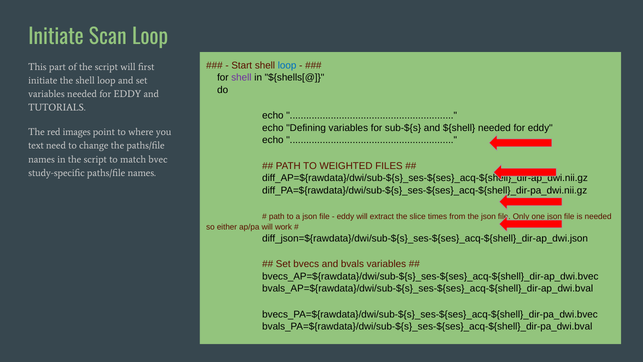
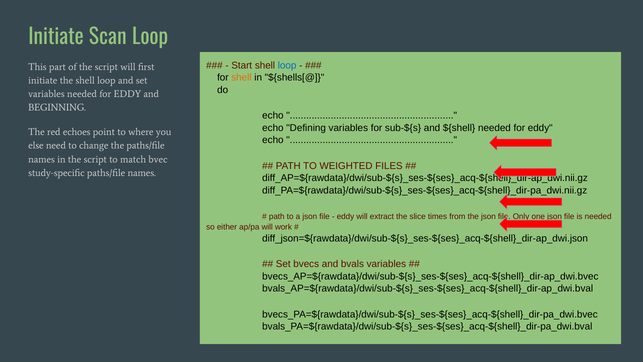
shell at (241, 78) colour: purple -> orange
TUTORIALS: TUTORIALS -> BEGINNING
images: images -> echoes
text: text -> else
